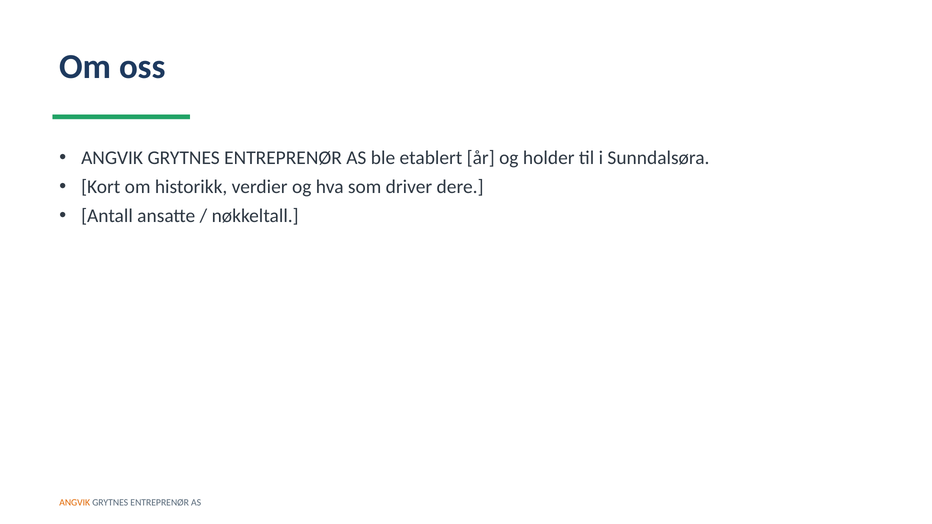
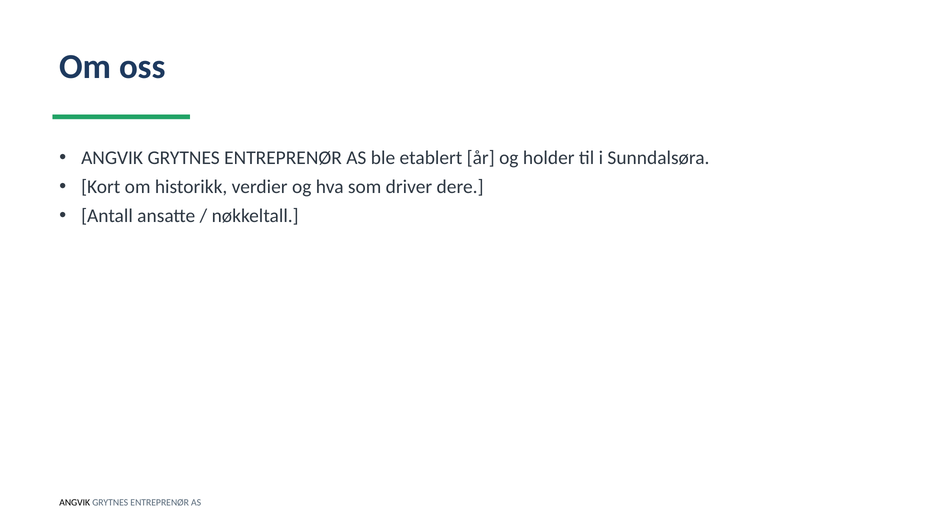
ANGVIK at (75, 503) colour: orange -> black
